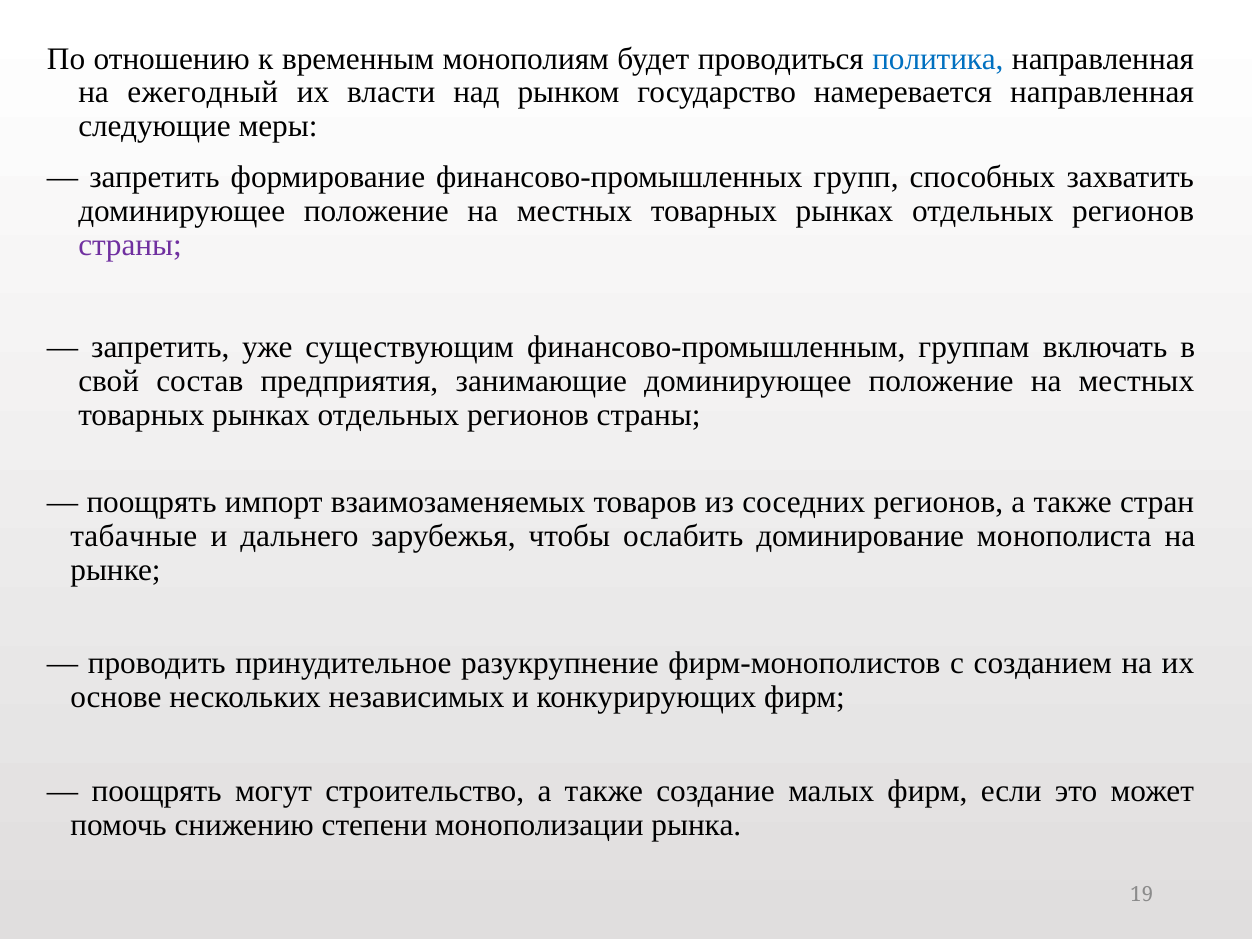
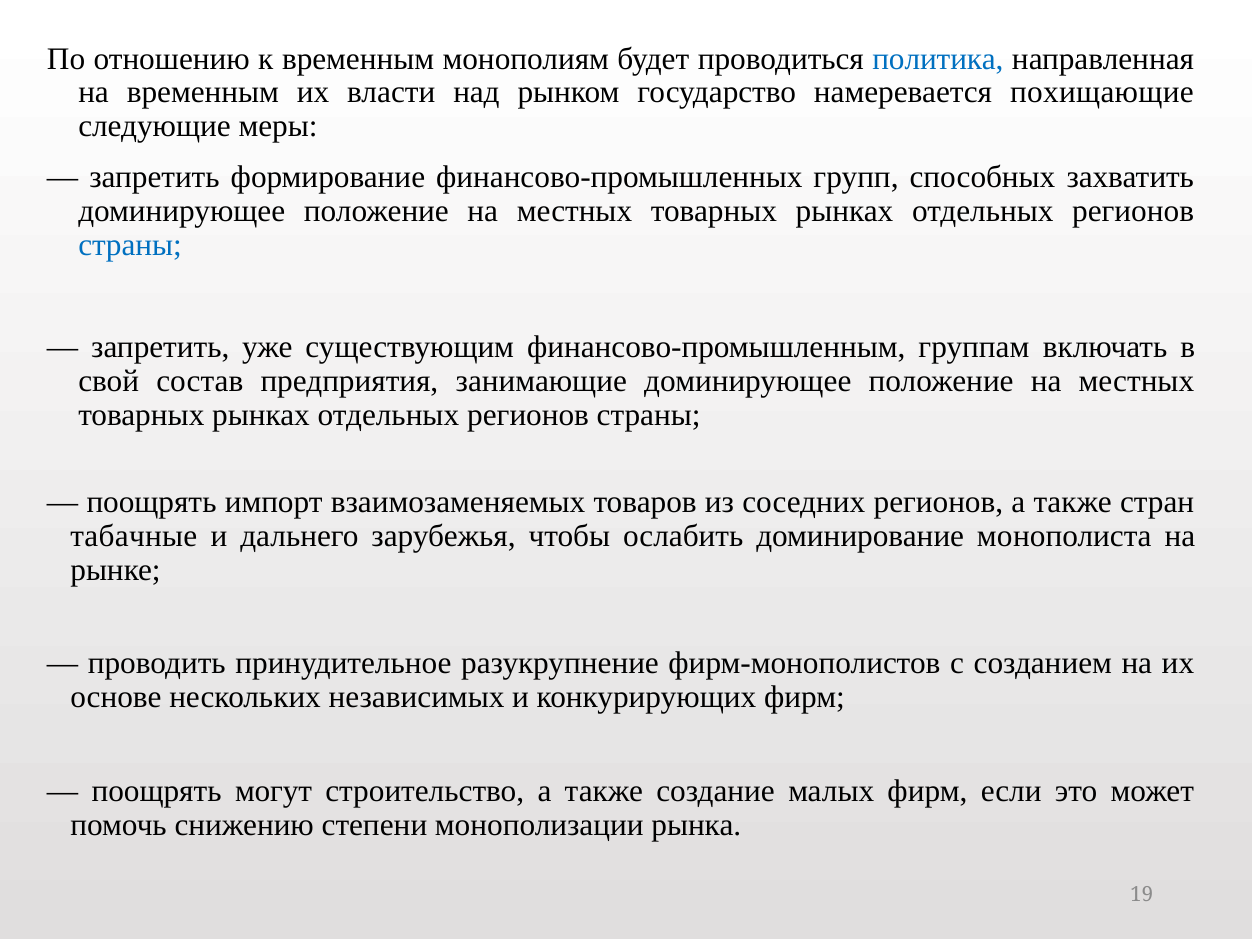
на ежегодный: ежегодный -> временным
намеревается направленная: направленная -> похищающие
страны at (130, 245) colour: purple -> blue
